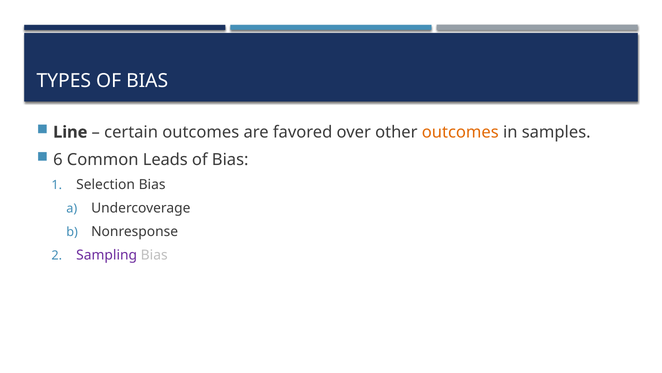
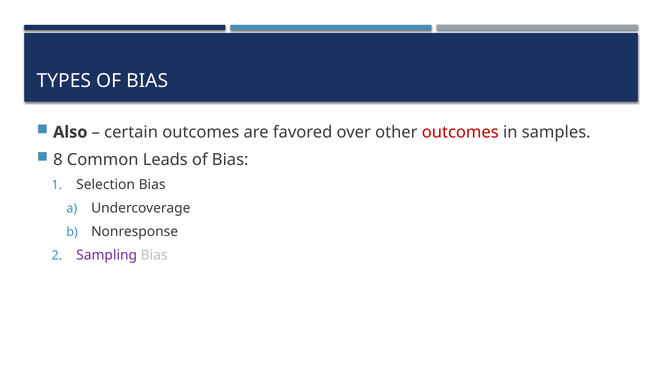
Line: Line -> Also
outcomes at (460, 132) colour: orange -> red
6: 6 -> 8
